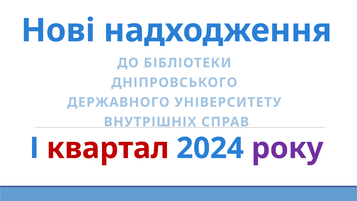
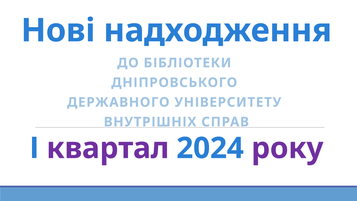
квартал colour: red -> purple
